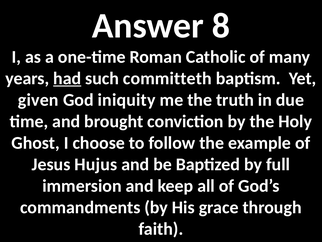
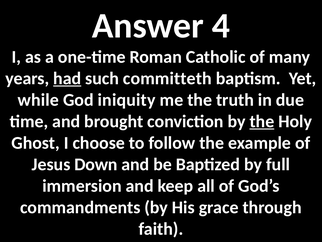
8: 8 -> 4
given: given -> while
the at (262, 121) underline: none -> present
Hujus: Hujus -> Down
